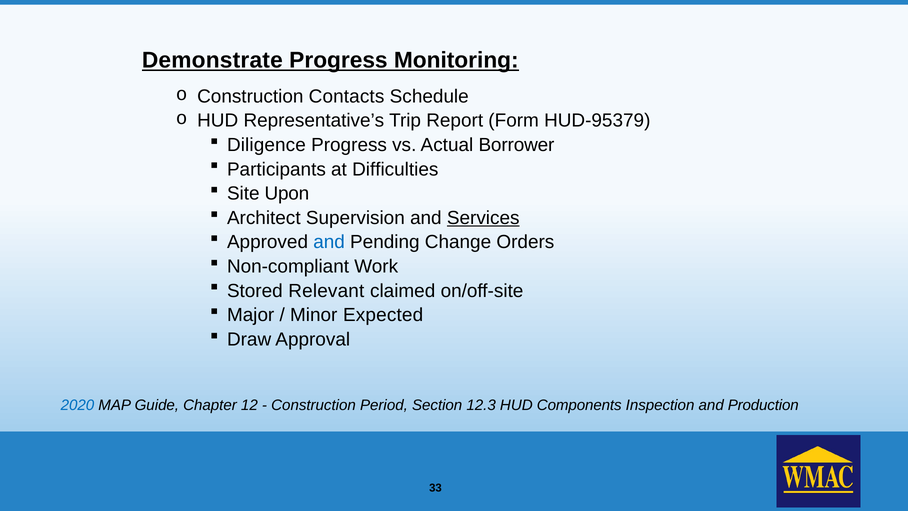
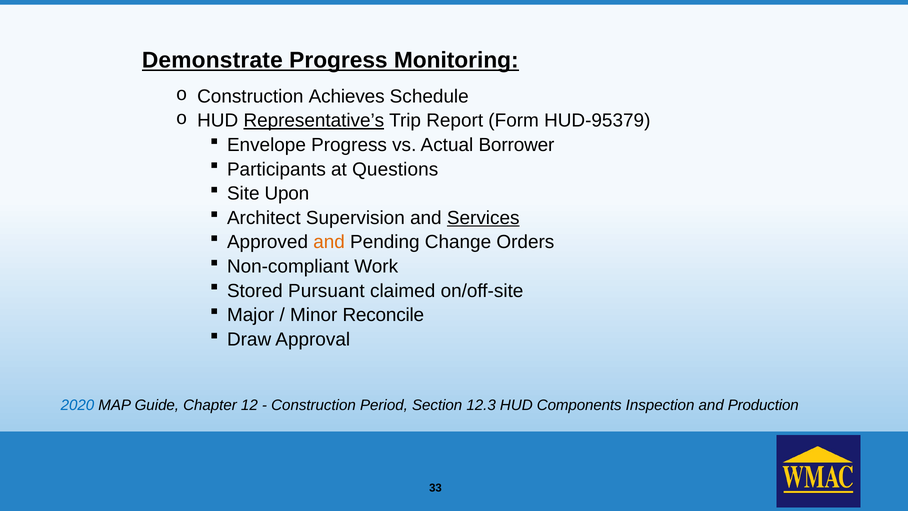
Contacts: Contacts -> Achieves
Representative’s underline: none -> present
Diligence: Diligence -> Envelope
Difficulties: Difficulties -> Questions
and at (329, 242) colour: blue -> orange
Relevant: Relevant -> Pursuant
Expected: Expected -> Reconcile
